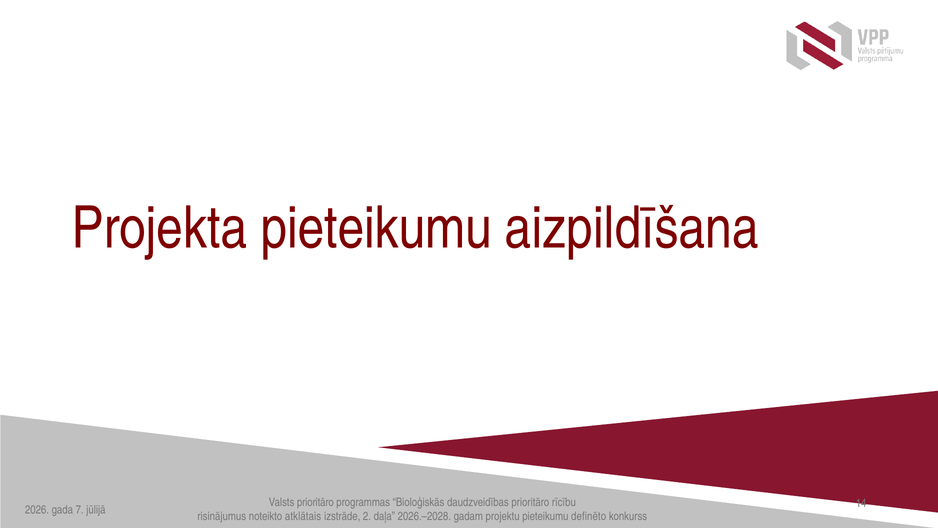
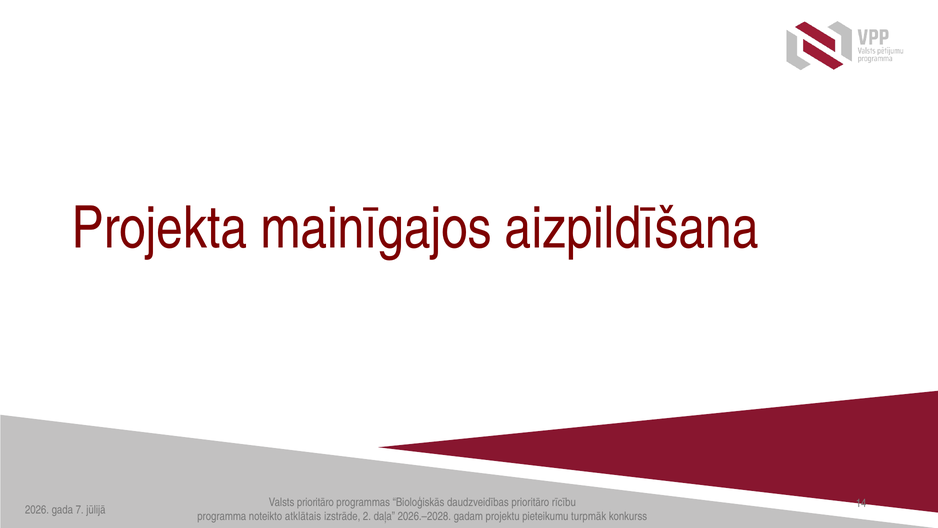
Projekta pieteikumu: pieteikumu -> mainīgajos
risinājumus: risinājumus -> programma
definēto: definēto -> turpmāk
